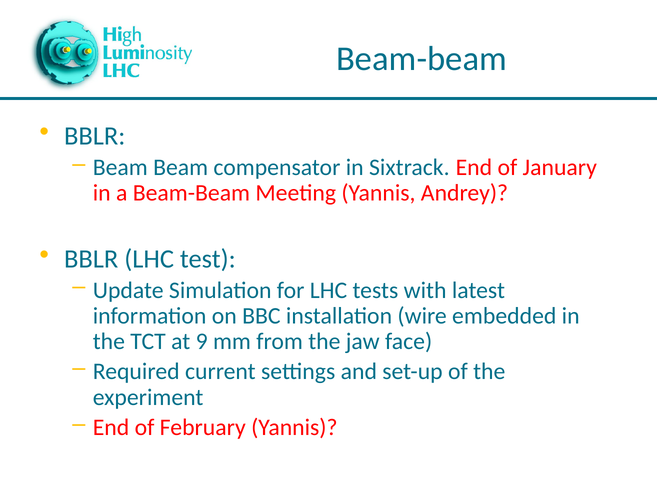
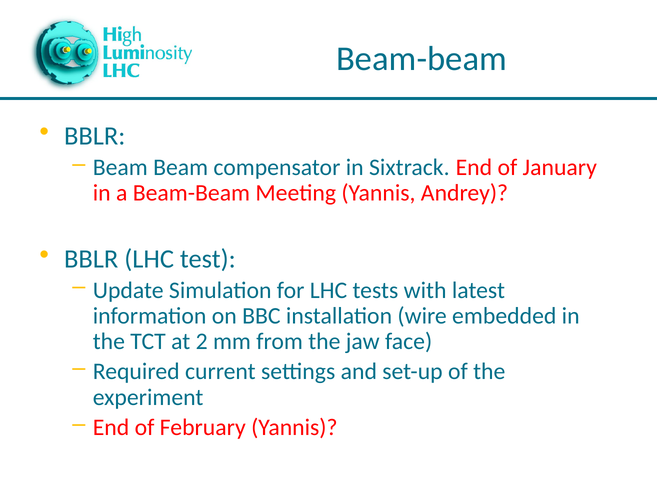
9: 9 -> 2
